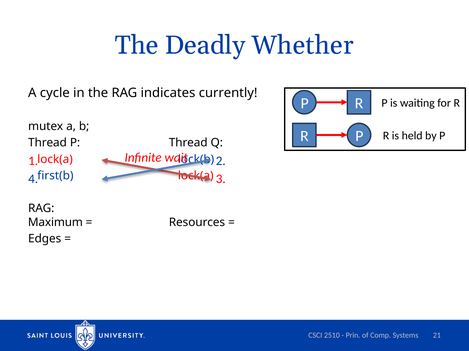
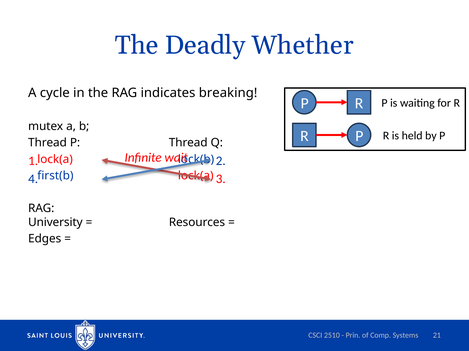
currently: currently -> breaking
Maximum: Maximum -> University
